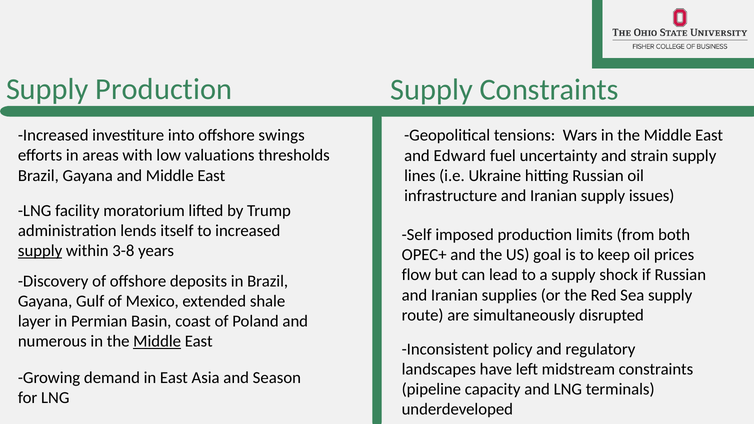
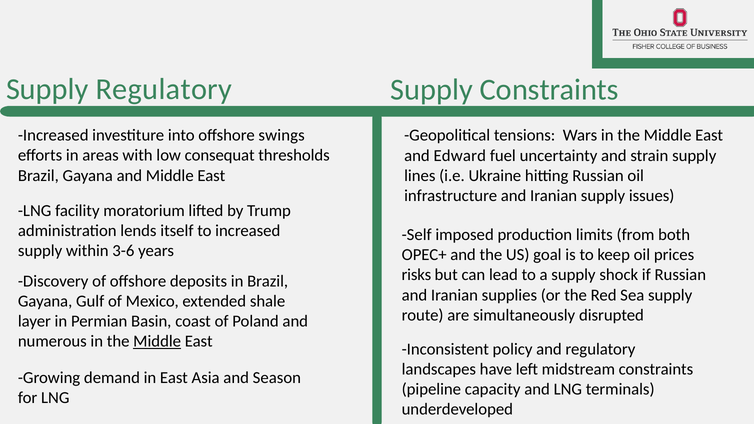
Supply Production: Production -> Regulatory
valuations: valuations -> consequat
supply at (40, 251) underline: present -> none
3-8: 3-8 -> 3-6
flow: flow -> risks
